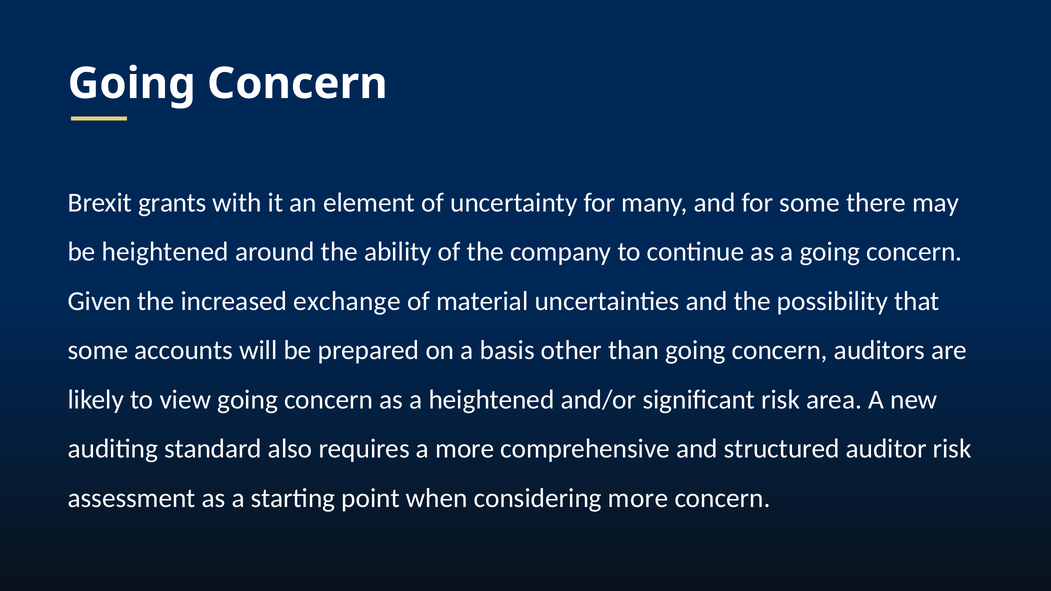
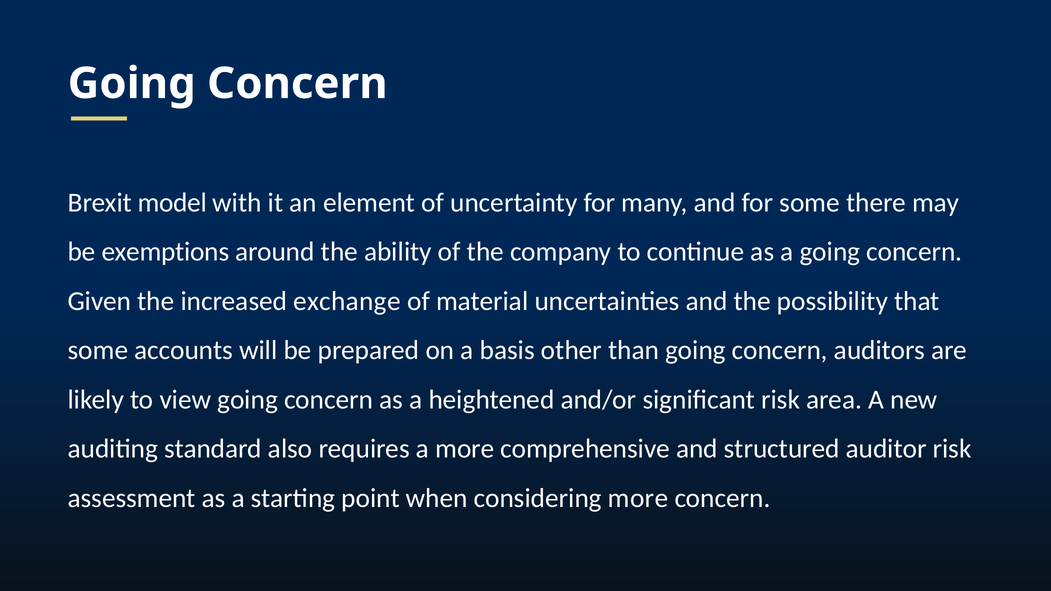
grants: grants -> model
be heightened: heightened -> exemptions
